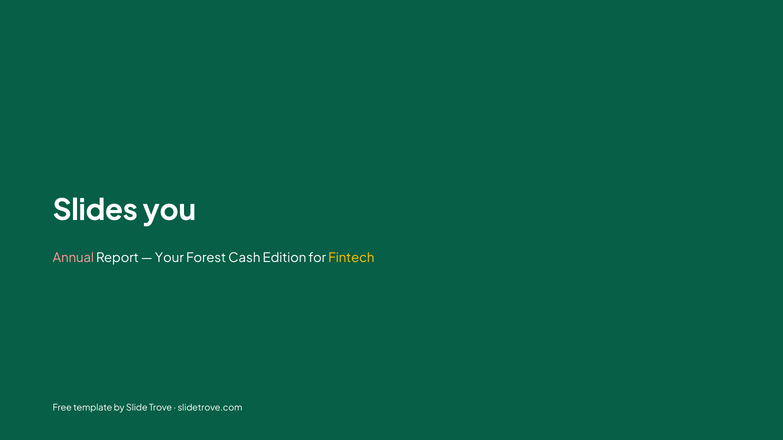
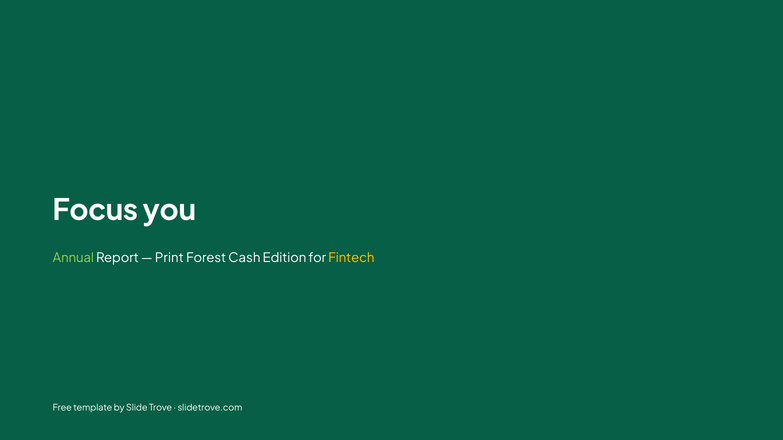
Slides: Slides -> Focus
Annual colour: pink -> light green
Your: Your -> Print
